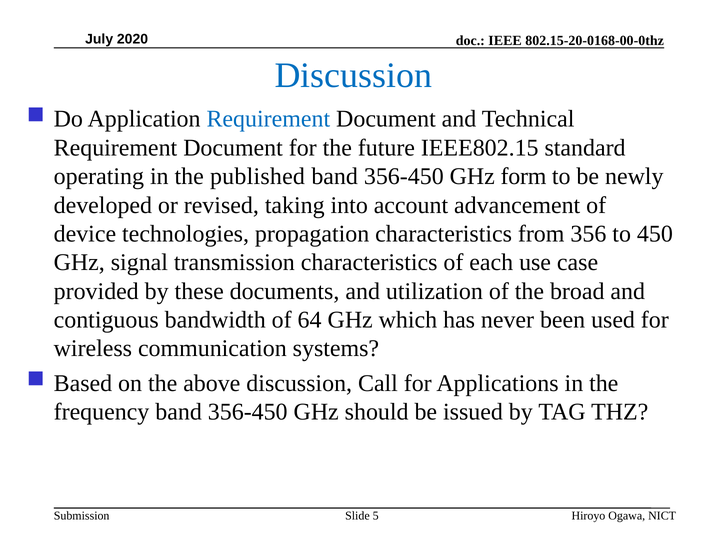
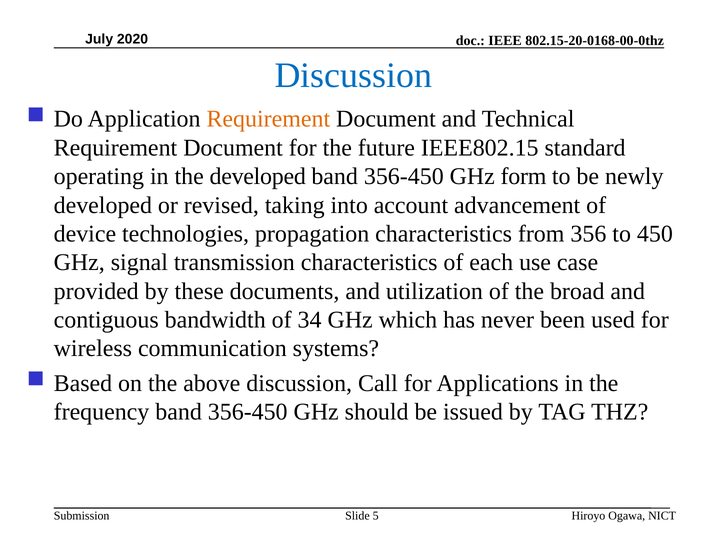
Requirement at (268, 119) colour: blue -> orange
the published: published -> developed
64: 64 -> 34
